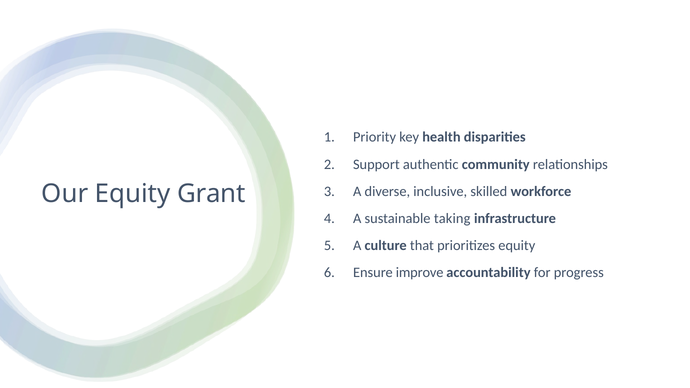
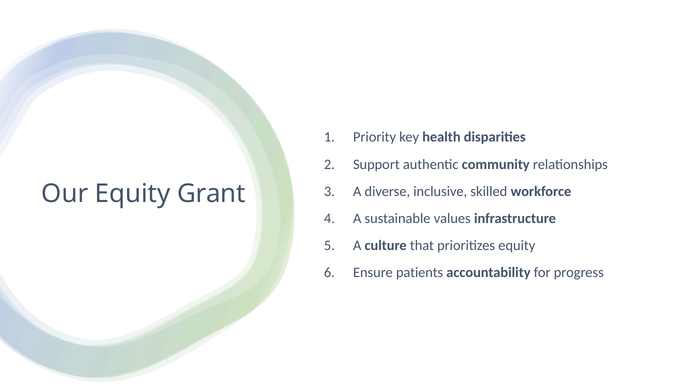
taking: taking -> values
improve: improve -> patients
